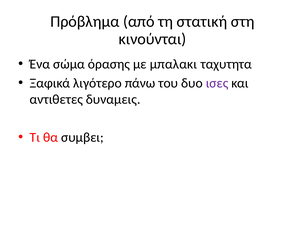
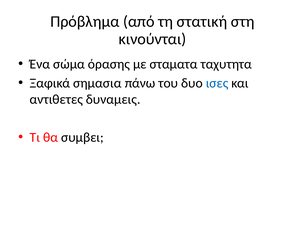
μπαλακι: μπαλακι -> σταματα
λιγότερο: λιγότερο -> σημασια
ισες colour: purple -> blue
